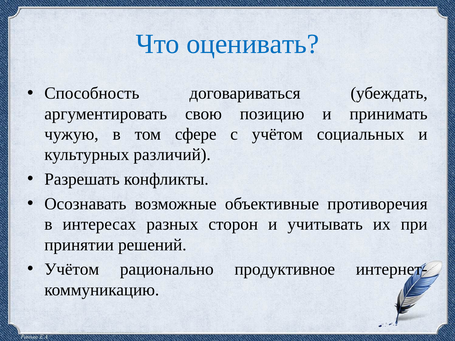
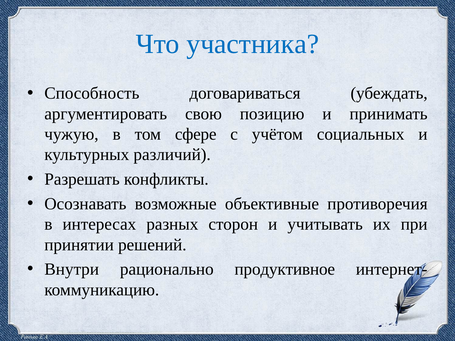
оценивать: оценивать -> участника
Учётом at (72, 269): Учётом -> Внутри
